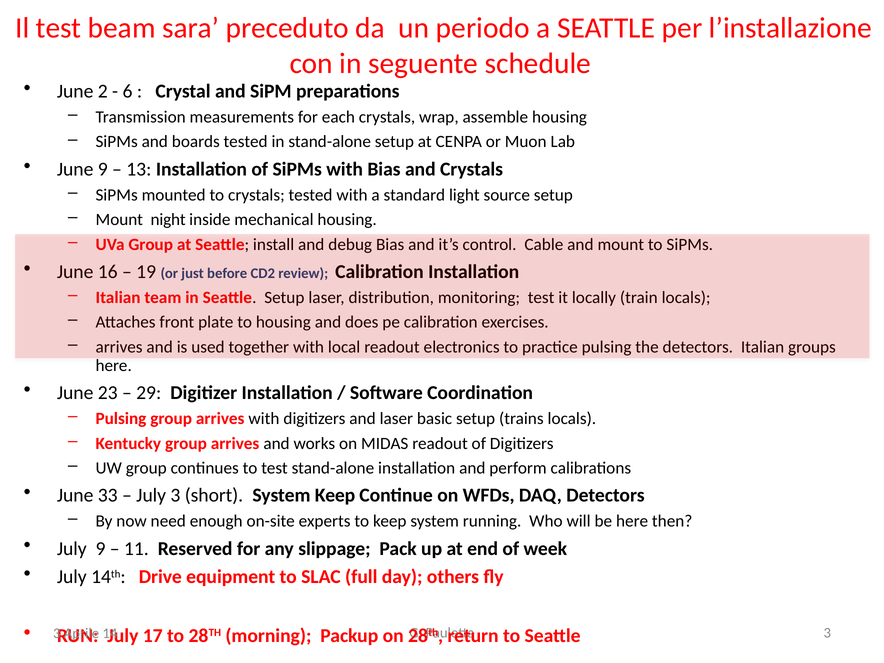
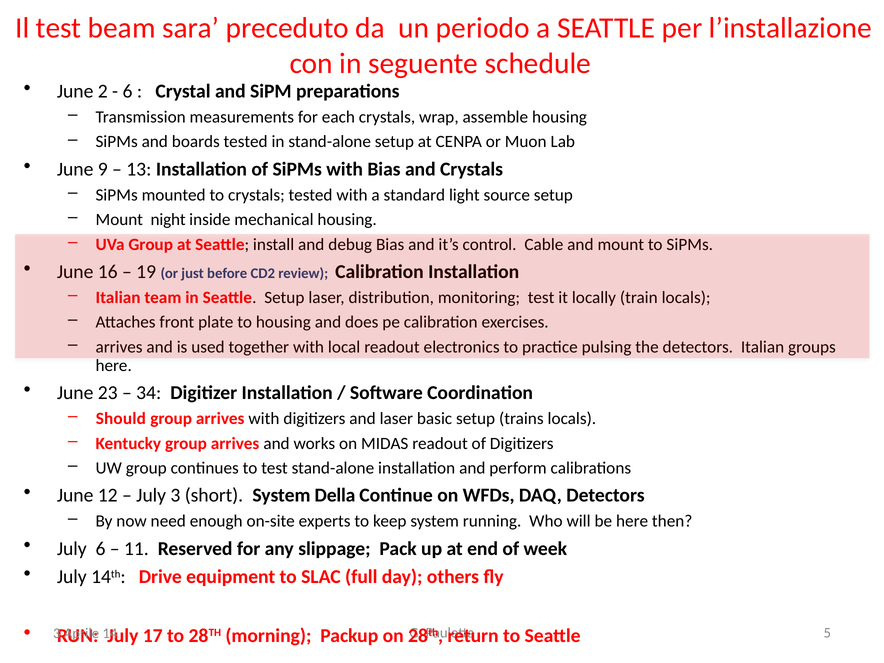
29: 29 -> 34
Pulsing at (121, 419): Pulsing -> Should
33: 33 -> 12
System Keep: Keep -> Della
July 9: 9 -> 6
3 at (827, 633): 3 -> 5
